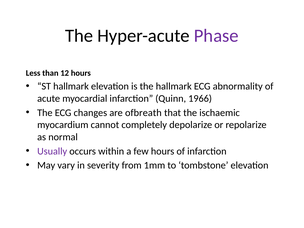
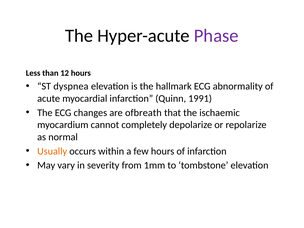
ST hallmark: hallmark -> dyspnea
1966: 1966 -> 1991
Usually colour: purple -> orange
